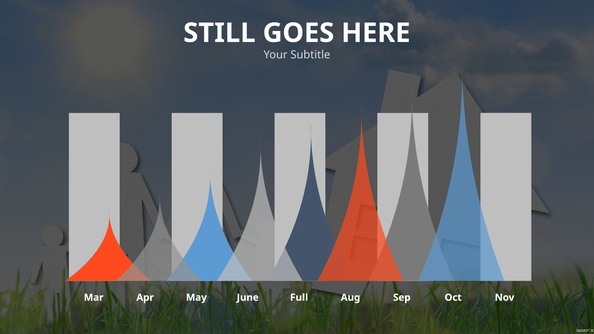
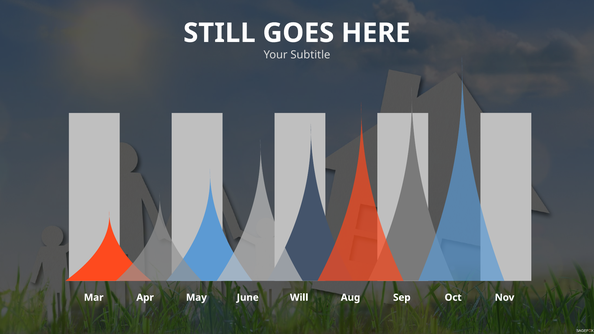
Full: Full -> Will
